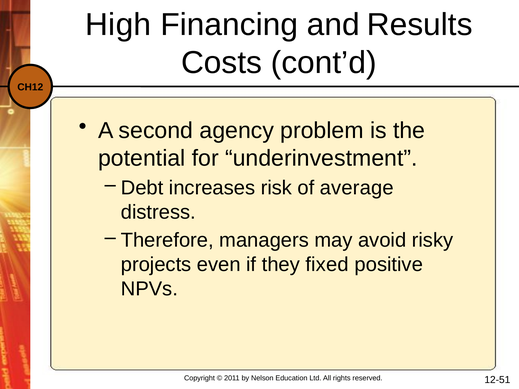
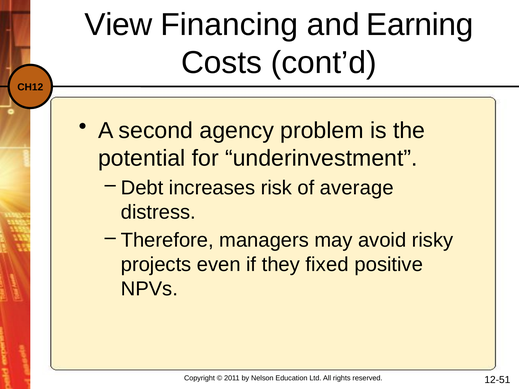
High: High -> View
Results: Results -> Earning
